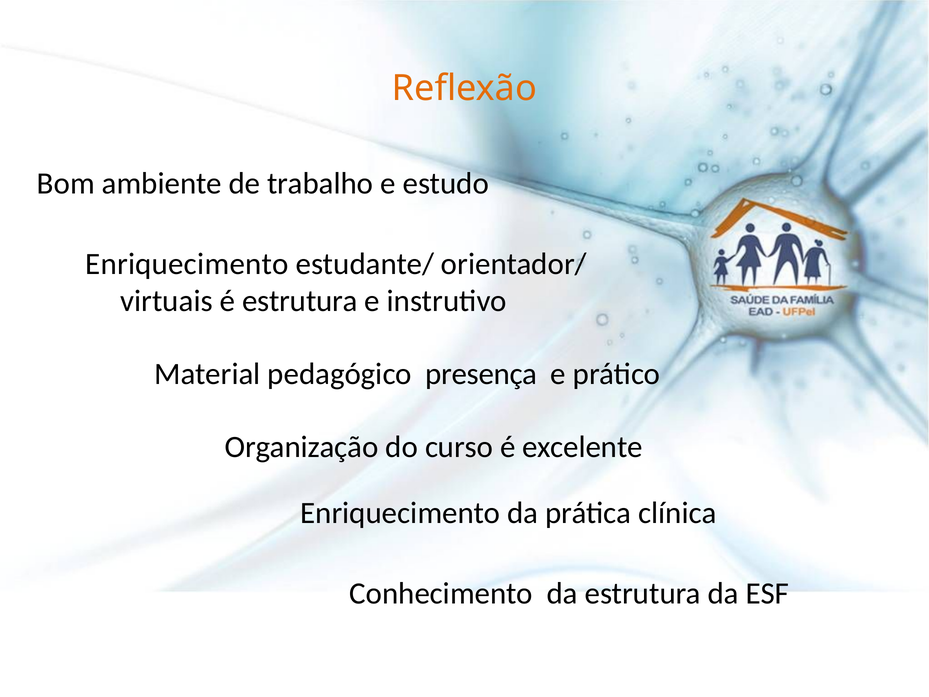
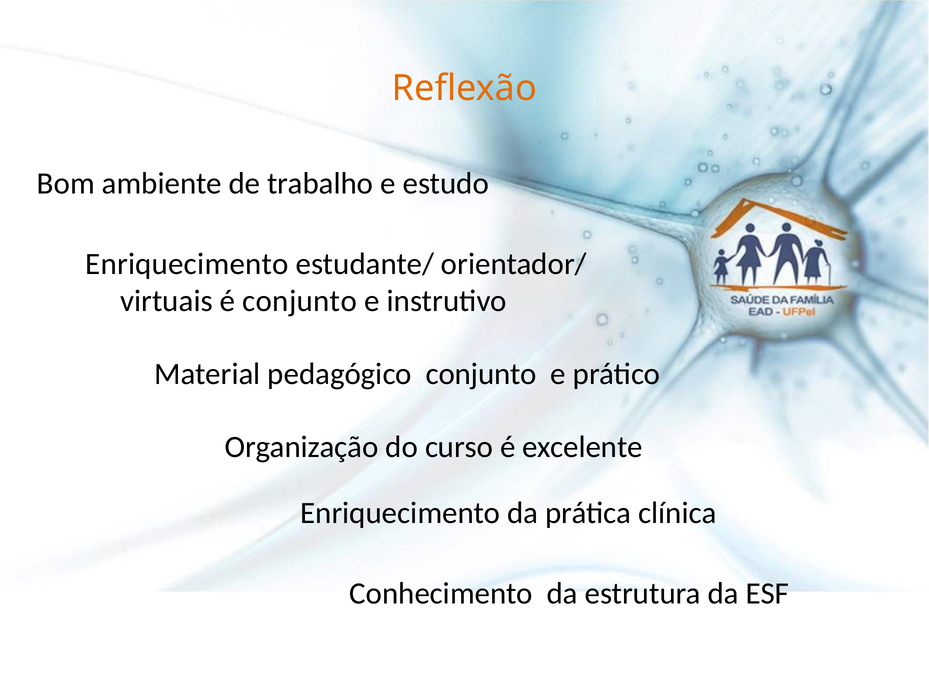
é estrutura: estrutura -> conjunto
pedagógico presença: presença -> conjunto
